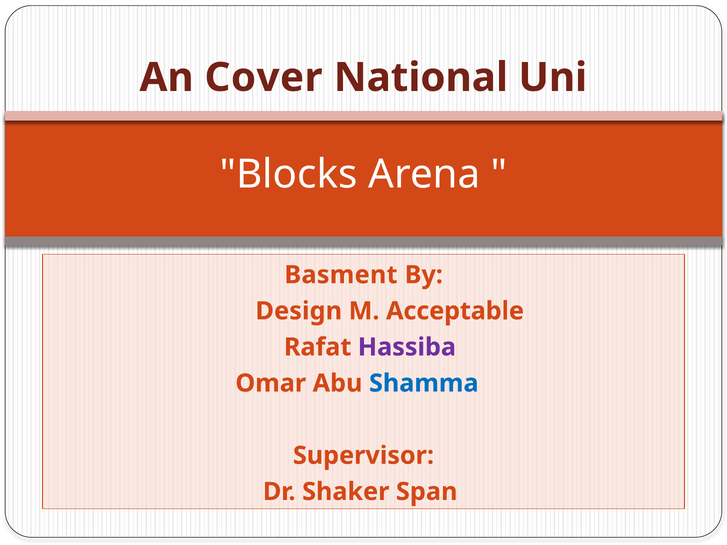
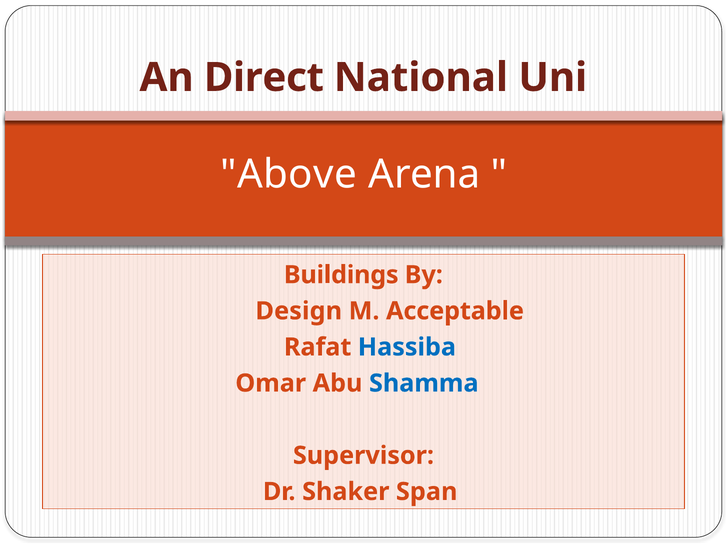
Cover: Cover -> Direct
Blocks: Blocks -> Above
Basment: Basment -> Buildings
Hassiba colour: purple -> blue
